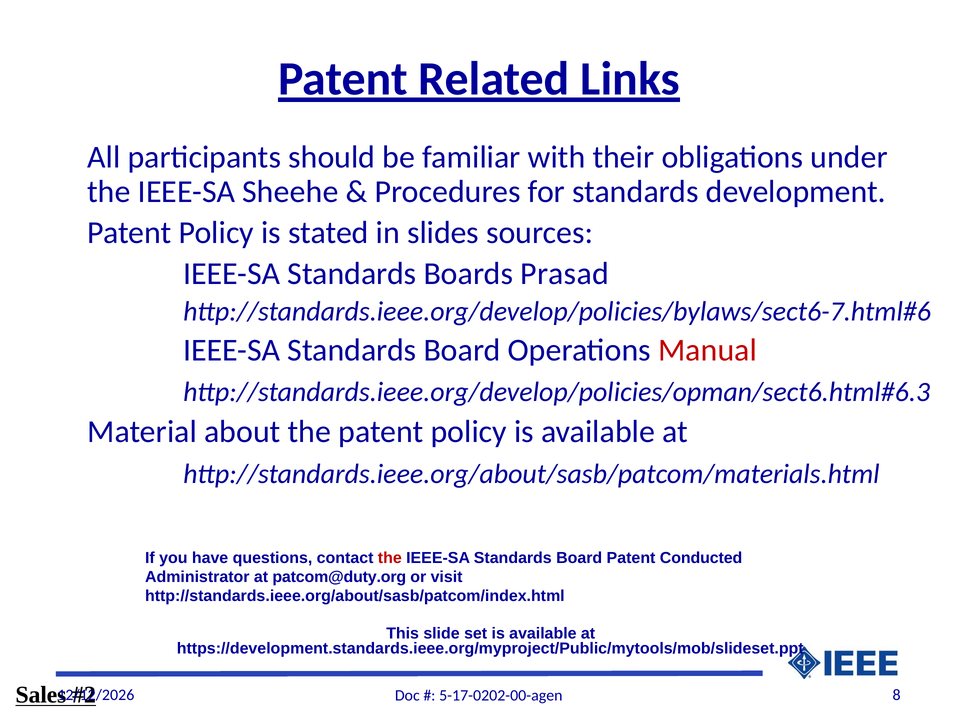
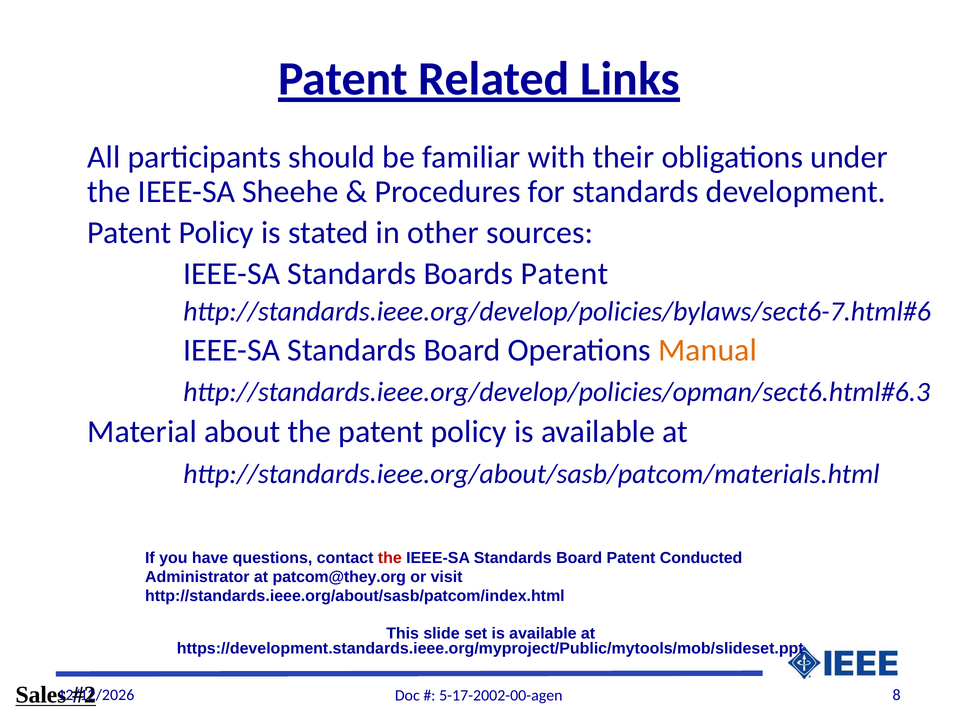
slides: slides -> other
Boards Prasad: Prasad -> Patent
Manual colour: red -> orange
patcom@duty.org: patcom@duty.org -> patcom@they.org
5-17-0202-00-agen: 5-17-0202-00-agen -> 5-17-2002-00-agen
